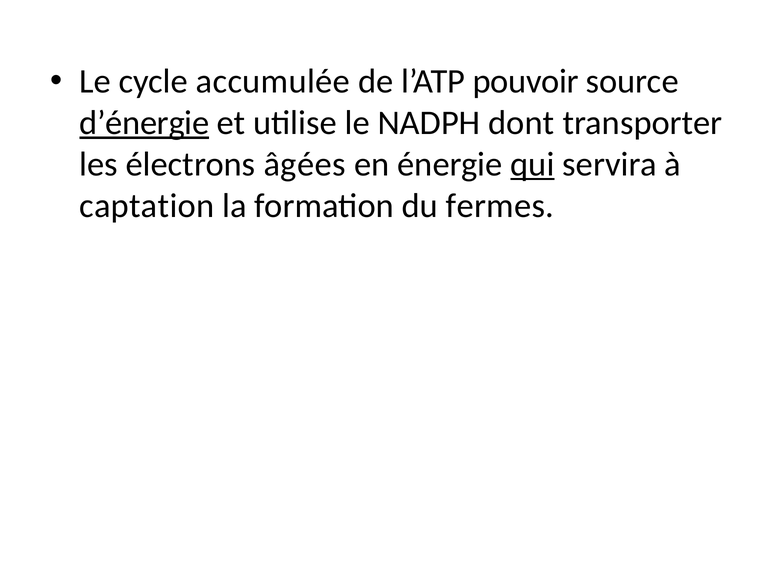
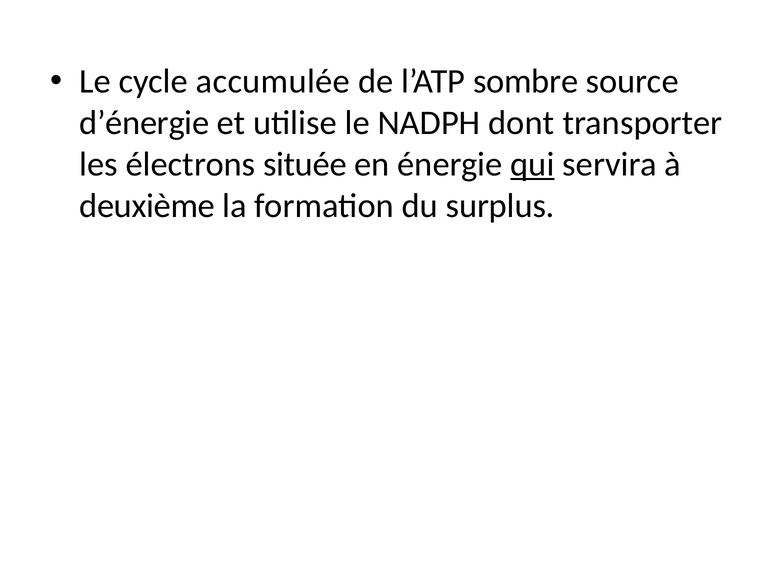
pouvoir: pouvoir -> sombre
d’énergie underline: present -> none
âgées: âgées -> située
captation: captation -> deuxième
fermes: fermes -> surplus
